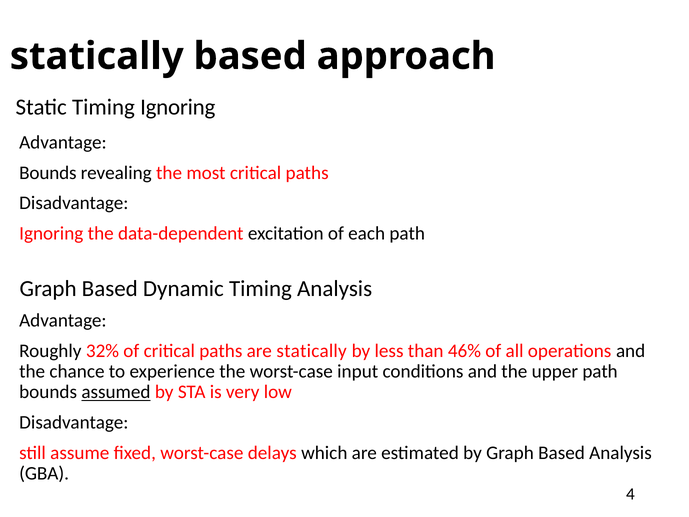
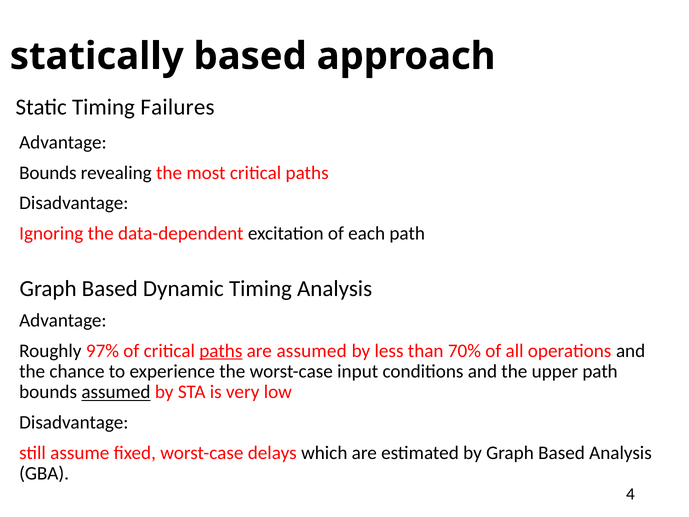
Timing Ignoring: Ignoring -> Failures
32%: 32% -> 97%
paths at (221, 351) underline: none -> present
are statically: statically -> assumed
46%: 46% -> 70%
